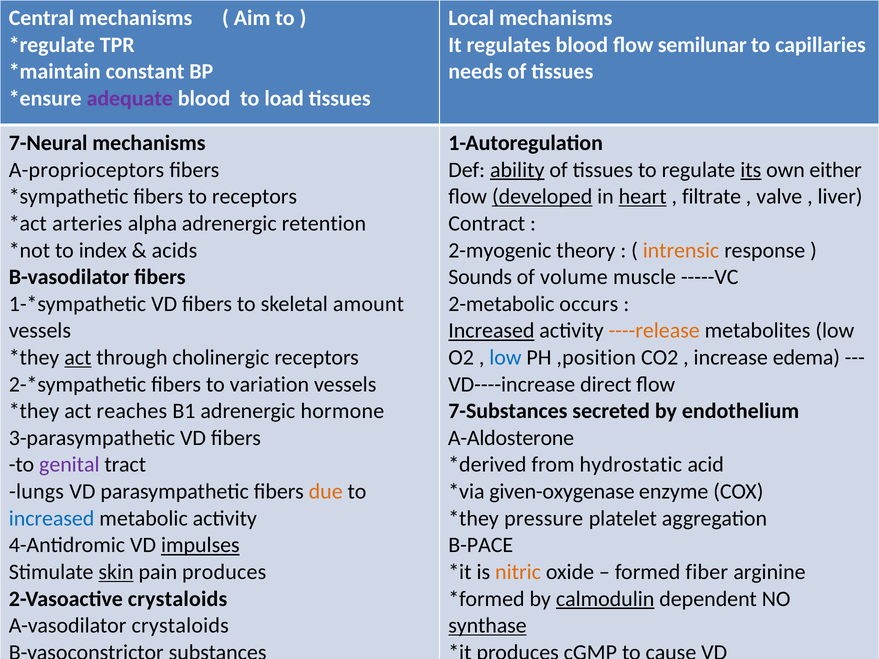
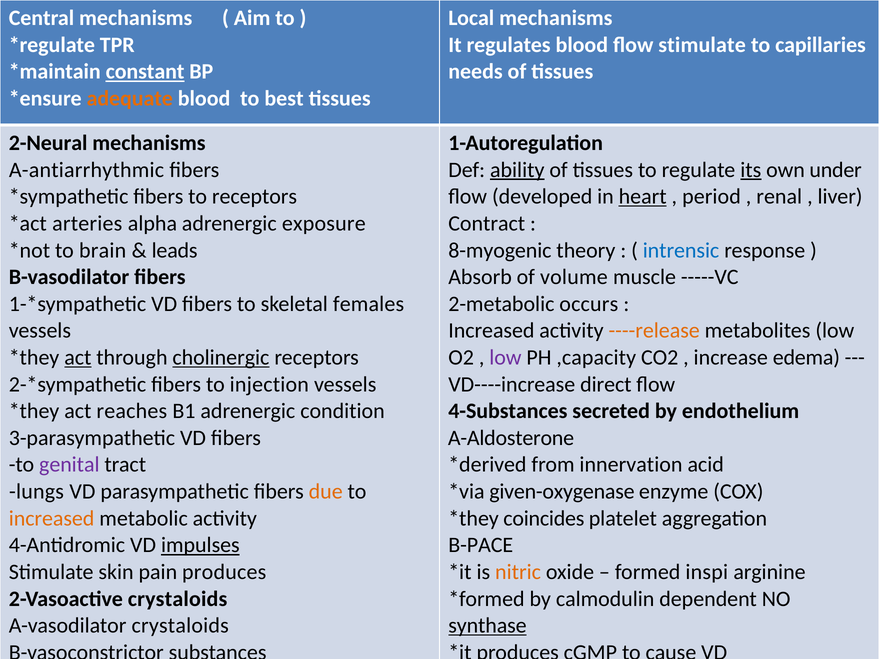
semilunar at (702, 45): semilunar -> stimulate
constant underline: none -> present
adequate colour: purple -> orange
load: load -> best
7-Neural: 7-Neural -> 2-Neural
A-proprioceptors: A-proprioceptors -> A-antiarrhythmic
either: either -> under
developed underline: present -> none
filtrate: filtrate -> period
valve: valve -> renal
retention: retention -> exposure
index: index -> brain
acids: acids -> leads
2-myogenic: 2-myogenic -> 8-myogenic
intrensic colour: orange -> blue
Sounds: Sounds -> Absorb
amount: amount -> females
Increased at (491, 331) underline: present -> none
cholinergic underline: none -> present
low at (505, 358) colour: blue -> purple
,position: ,position -> ,capacity
variation: variation -> injection
hormone: hormone -> condition
7-Substances: 7-Substances -> 4-Substances
hydrostatic: hydrostatic -> innervation
increased at (52, 519) colour: blue -> orange
pressure: pressure -> coincides
skin underline: present -> none
fiber: fiber -> inspi
calmodulin underline: present -> none
